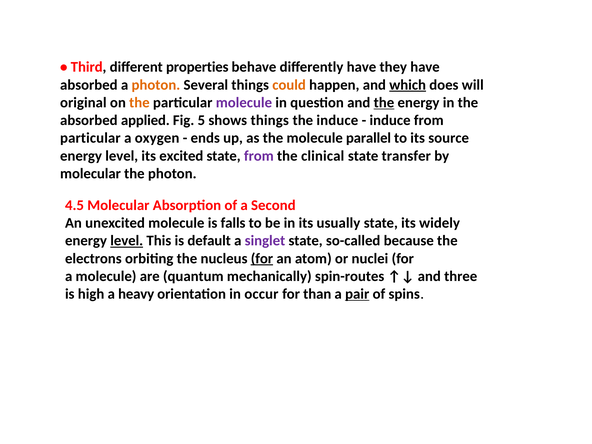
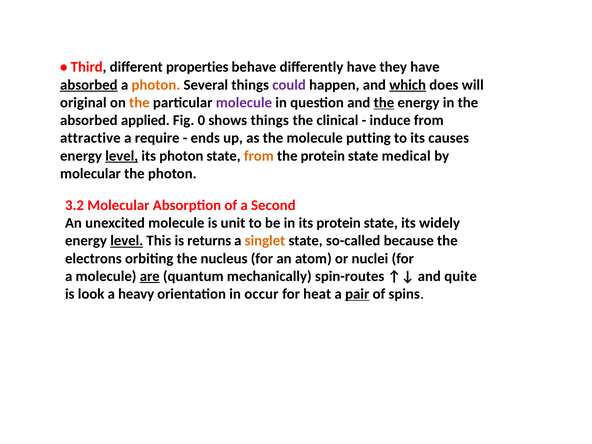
absorbed at (89, 85) underline: none -> present
could colour: orange -> purple
5: 5 -> 0
the induce: induce -> clinical
particular at (90, 138): particular -> attractive
oxygen: oxygen -> require
parallel: parallel -> putting
source: source -> causes
level at (122, 156) underline: none -> present
its excited: excited -> photon
from at (259, 156) colour: purple -> orange
the clinical: clinical -> protein
transfer: transfer -> medical
4.5: 4.5 -> 3.2
falls: falls -> unit
its usually: usually -> protein
default: default -> returns
singlet colour: purple -> orange
for at (262, 258) underline: present -> none
are underline: none -> present
three: three -> quite
high: high -> look
than: than -> heat
